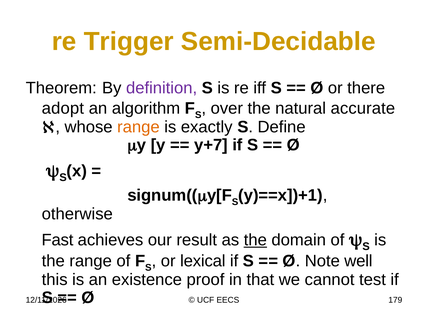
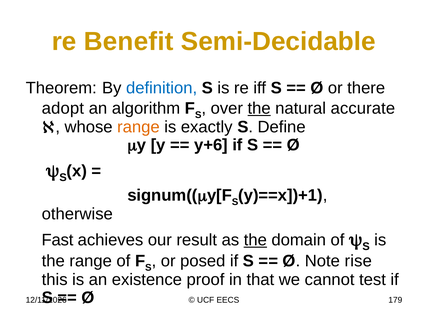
Trigger: Trigger -> Benefit
definition colour: purple -> blue
the at (259, 108) underline: none -> present
y+7: y+7 -> y+6
lexical: lexical -> posed
well: well -> rise
